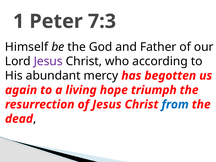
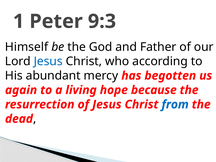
7:3: 7:3 -> 9:3
Jesus at (48, 61) colour: purple -> blue
triumph: triumph -> because
